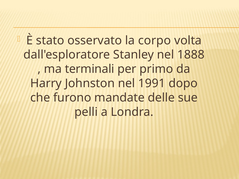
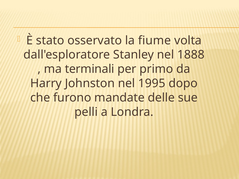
corpo: corpo -> fiume
1991: 1991 -> 1995
